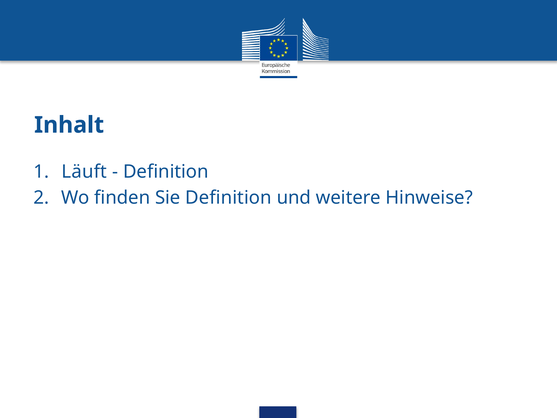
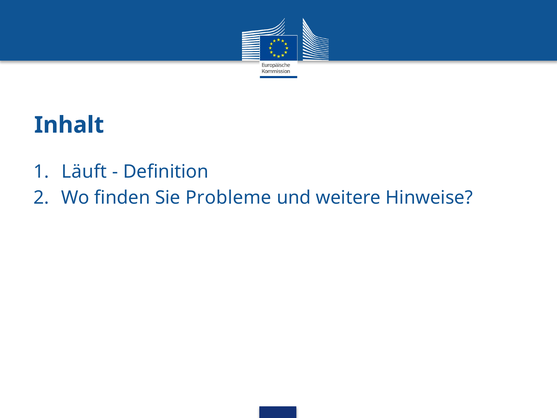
Sie Definition: Definition -> Probleme
